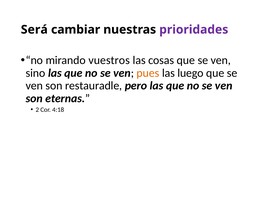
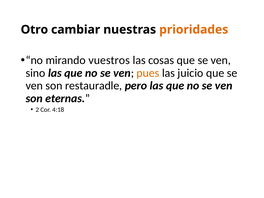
Será: Será -> Otro
prioridades colour: purple -> orange
luego: luego -> juicio
